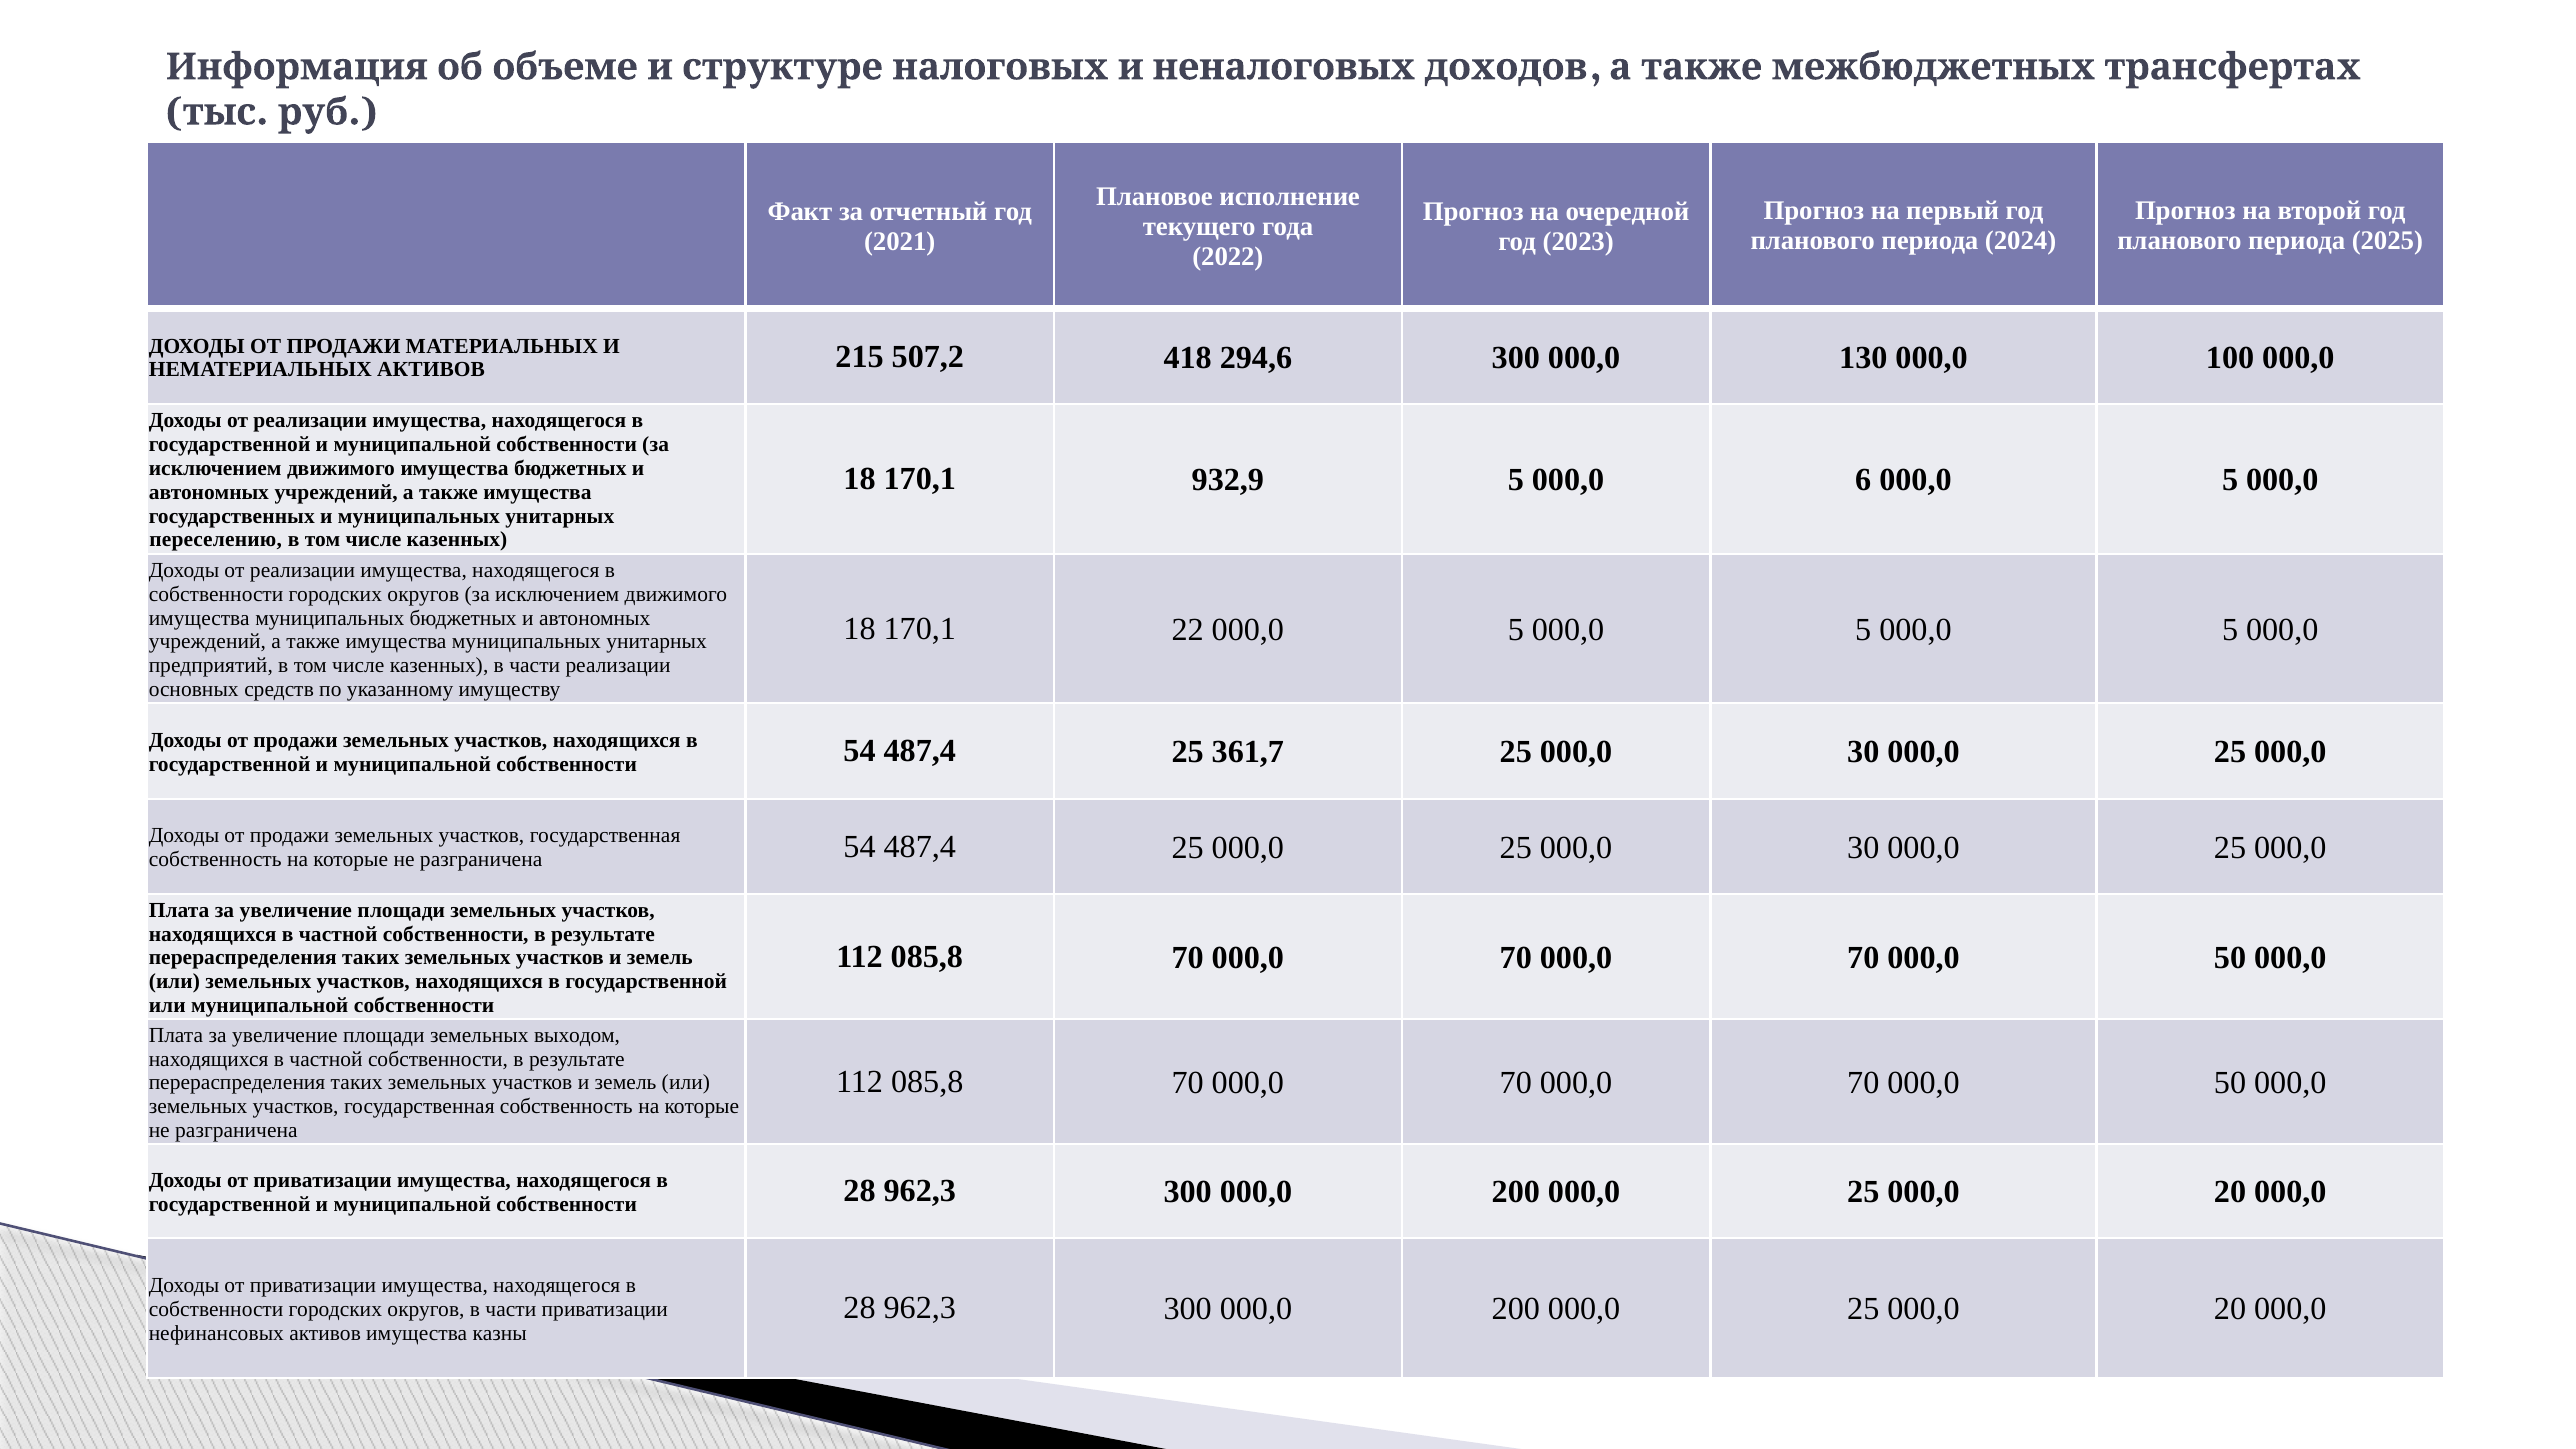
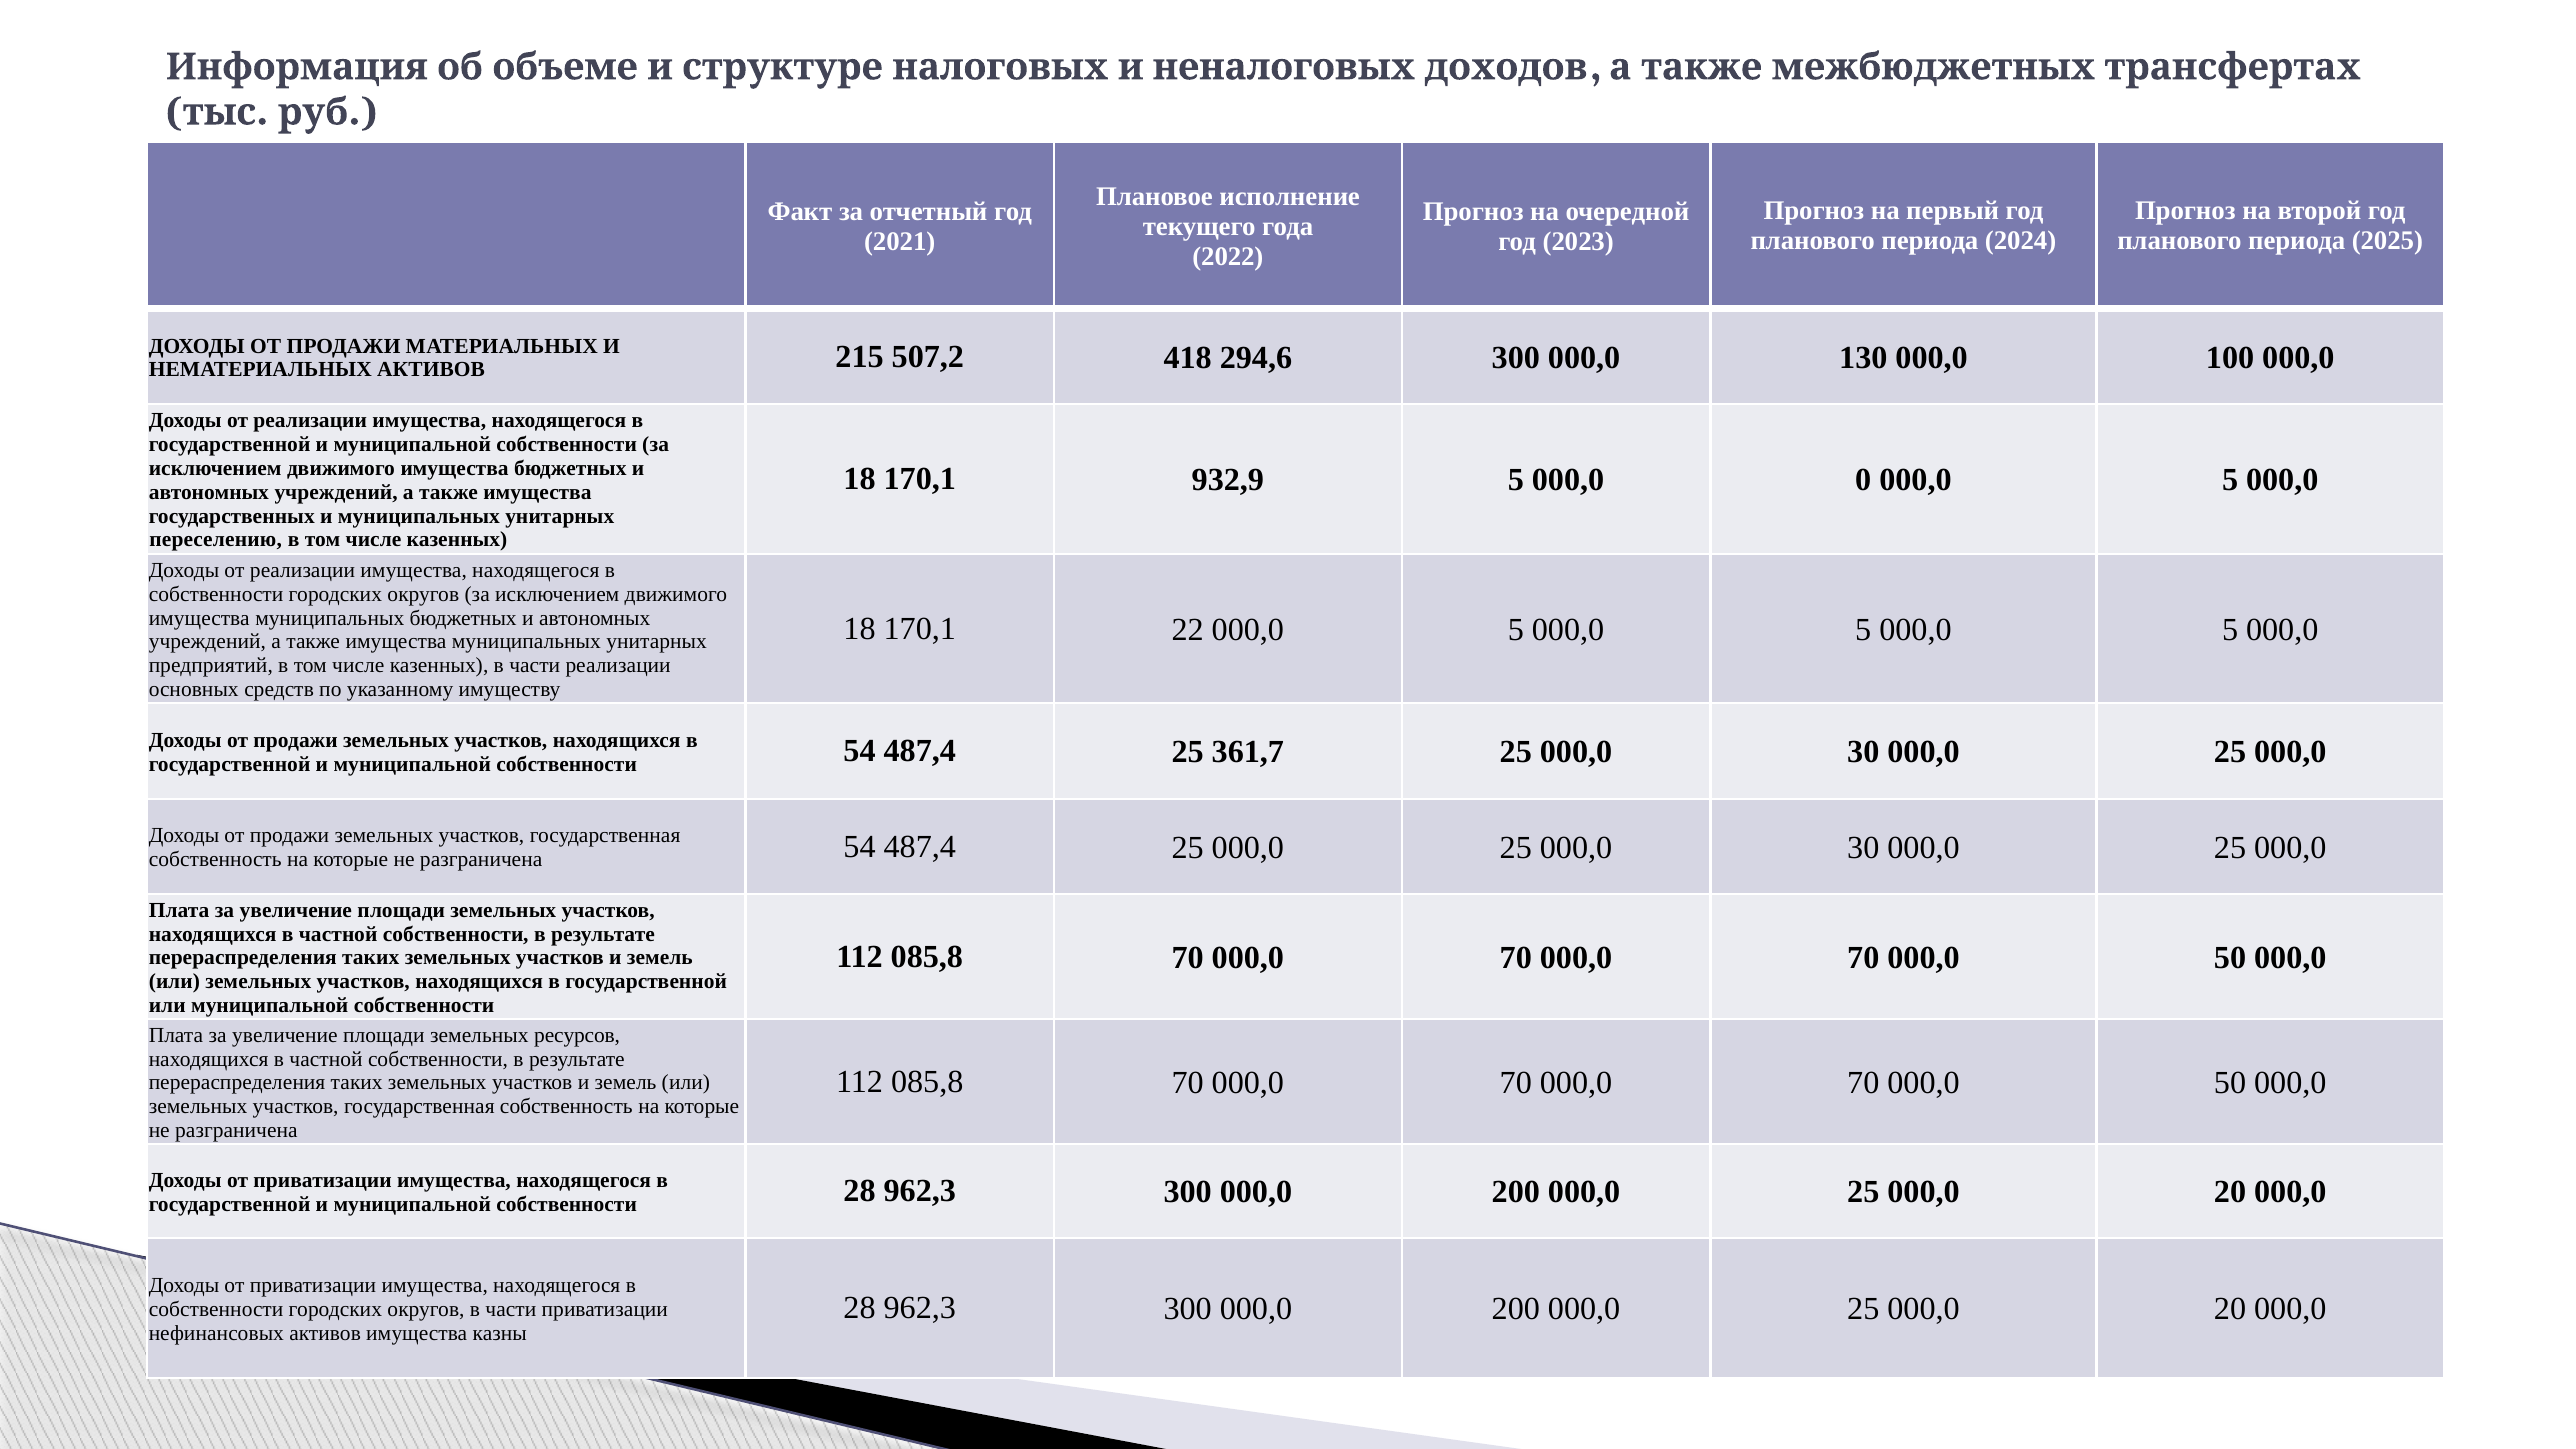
6: 6 -> 0
выходом: выходом -> ресурсов
